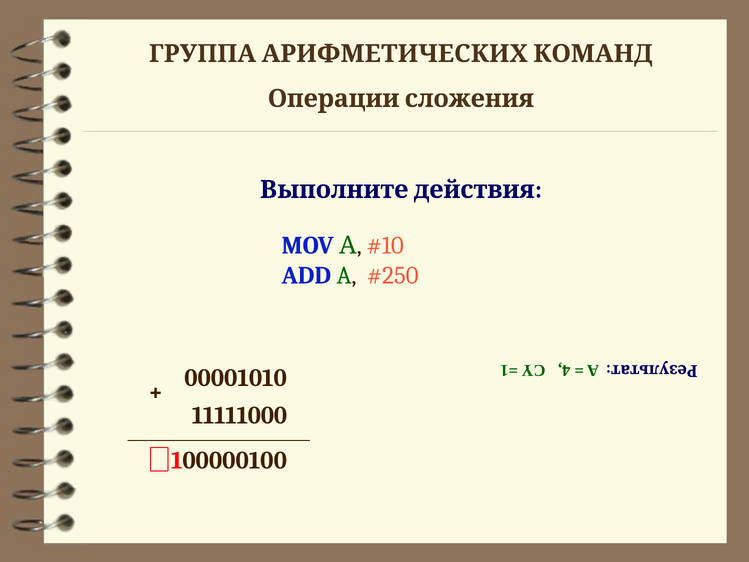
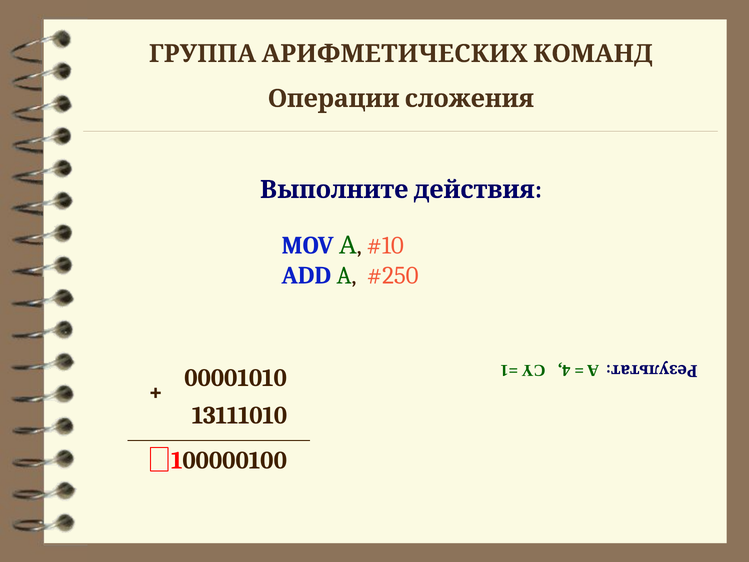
11111000: 11111000 -> 13111010
